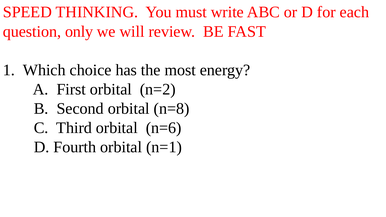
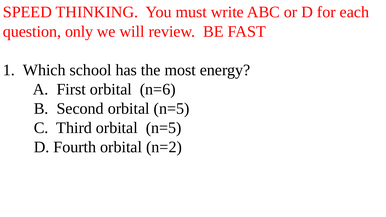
choice: choice -> school
n=2: n=2 -> n=6
Second orbital n=8: n=8 -> n=5
Third orbital n=6: n=6 -> n=5
n=1: n=1 -> n=2
